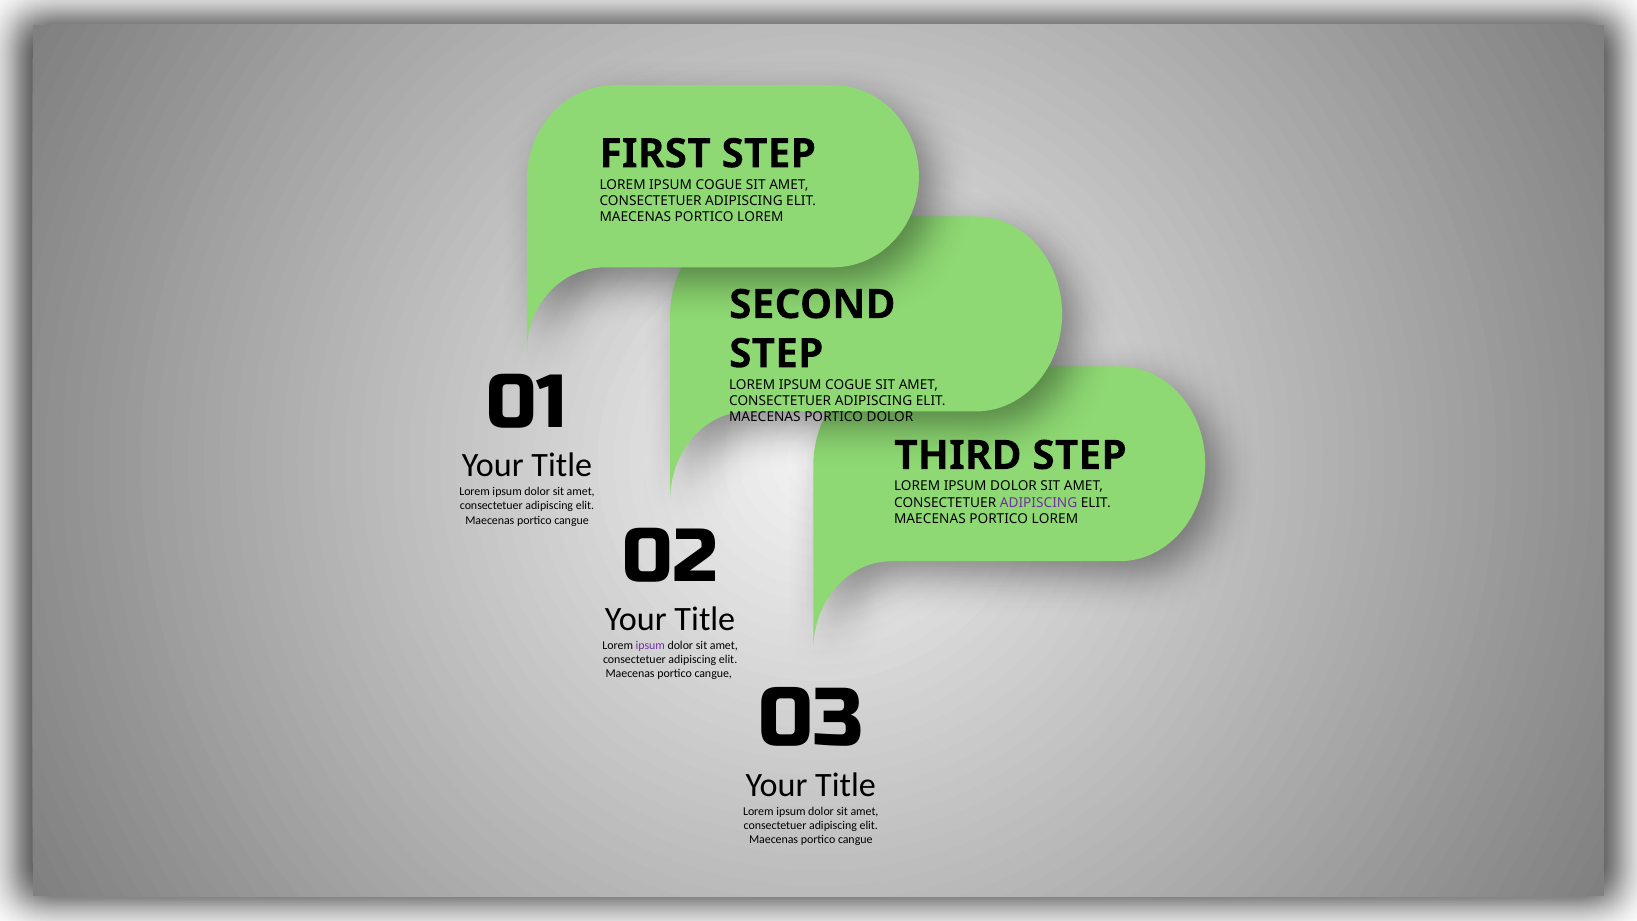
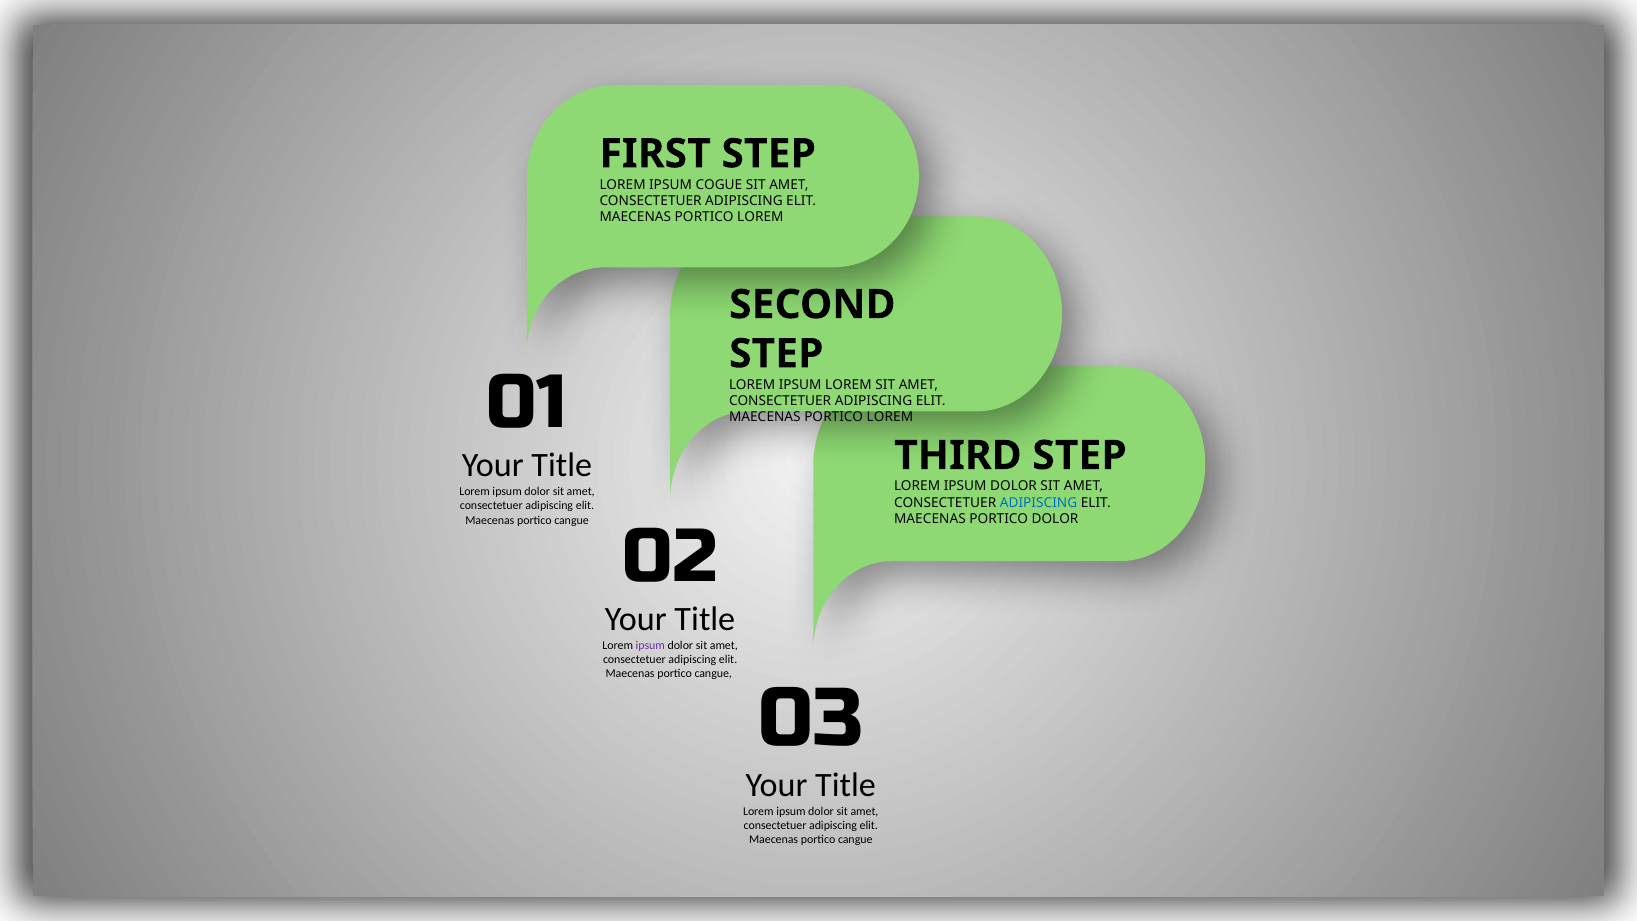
COGUE at (848, 385): COGUE -> LOREM
DOLOR at (890, 417): DOLOR -> LOREM
ADIPISCING at (1039, 503) colour: purple -> blue
LOREM at (1055, 519): LOREM -> DOLOR
